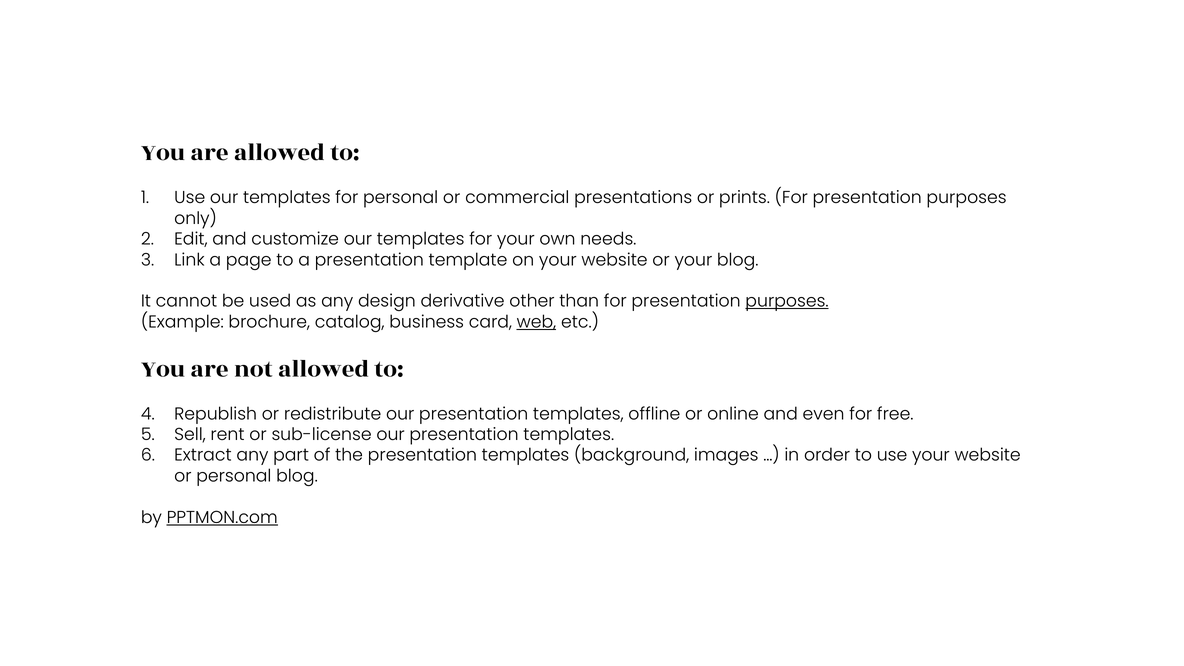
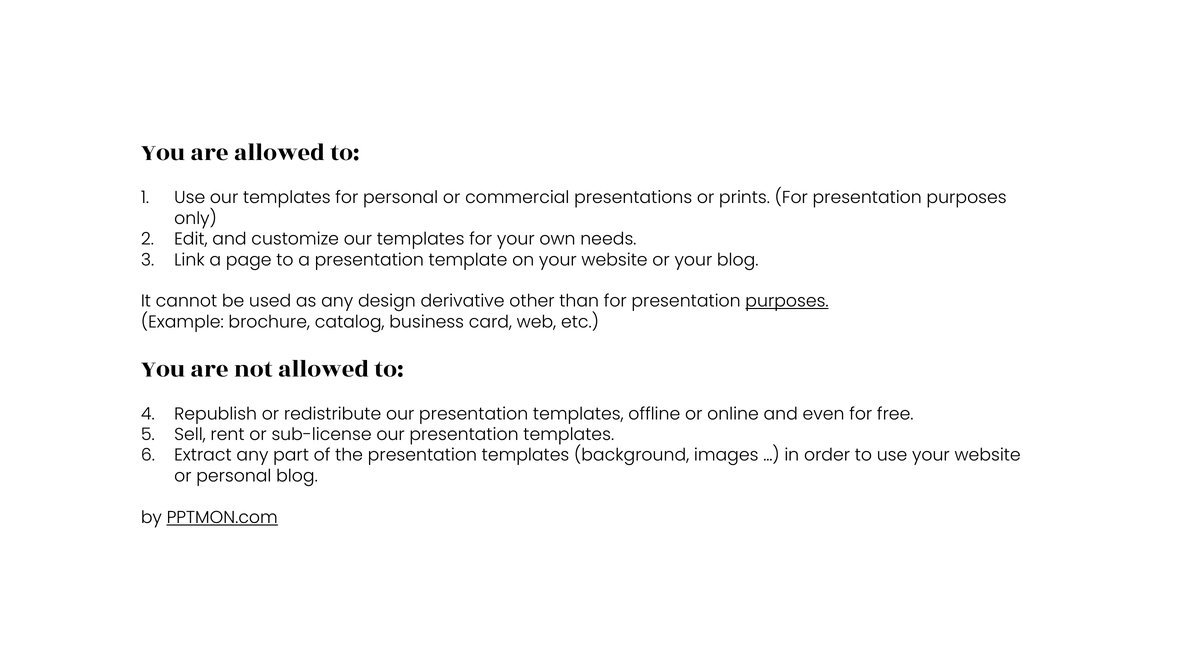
web underline: present -> none
